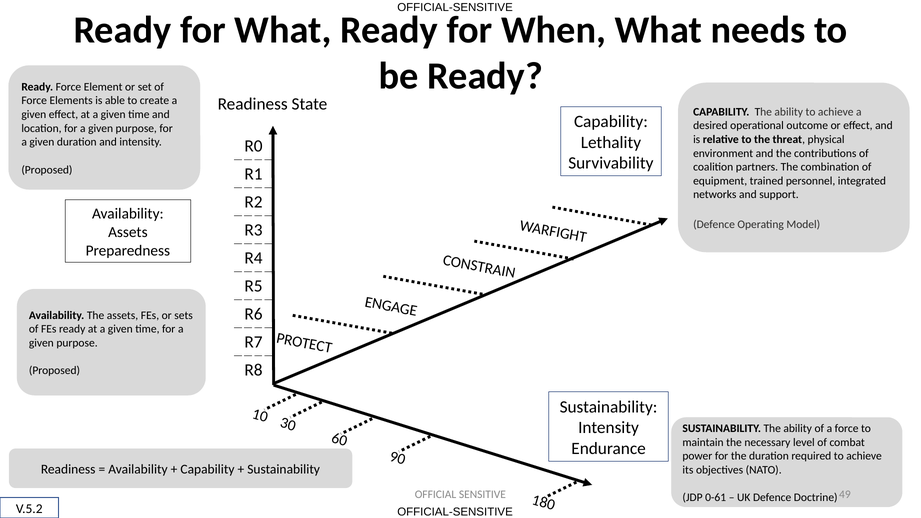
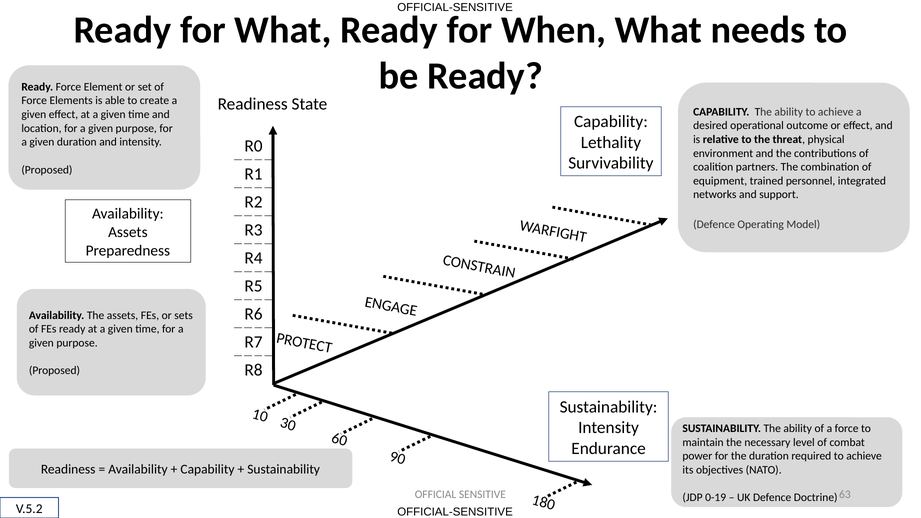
49: 49 -> 63
0-61: 0-61 -> 0-19
